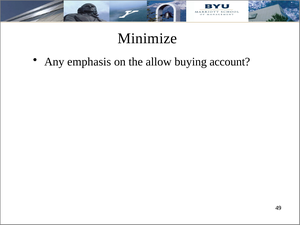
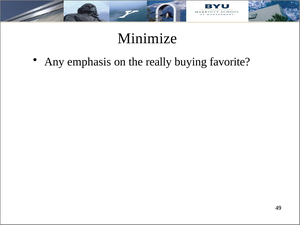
allow: allow -> really
account: account -> favorite
